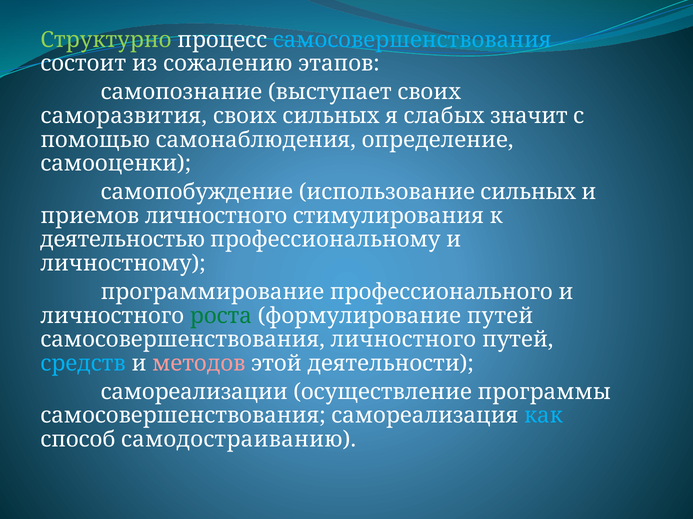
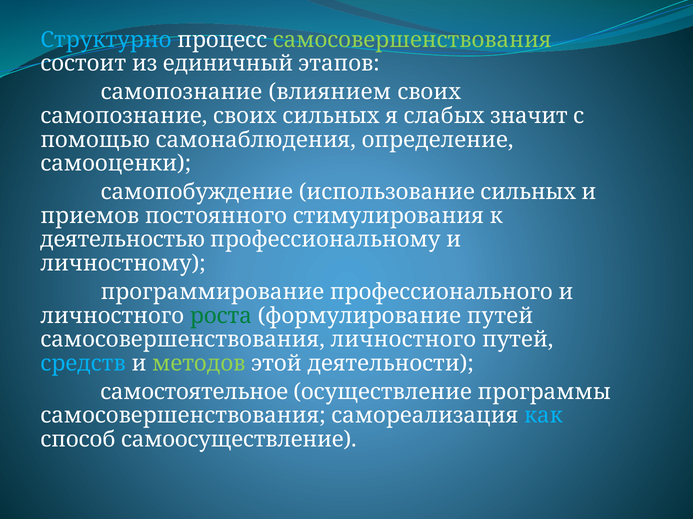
Структурно colour: light green -> light blue
самосовершенствования at (412, 40) colour: light blue -> light green
сожалению: сожалению -> единичный
выступает: выступает -> влиянием
саморазвития at (124, 116): саморазвития -> самопознание
приемов личностного: личностного -> постоянного
методов colour: pink -> light green
самореализации: самореализации -> самостоятельное
самодостраиванию: самодостраиванию -> самоосуществление
